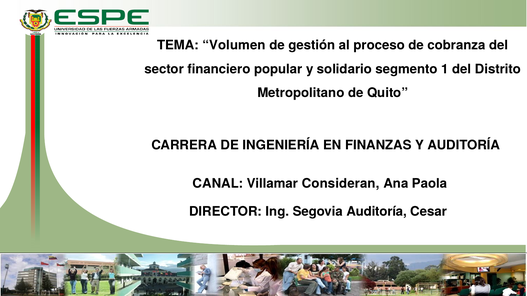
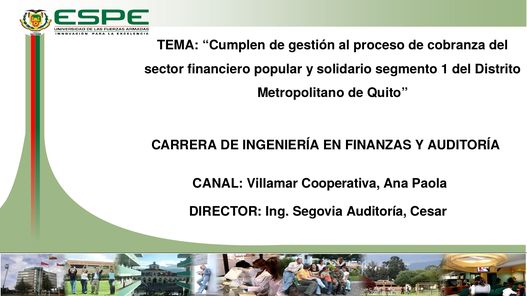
Volumen: Volumen -> Cumplen
Consideran: Consideran -> Cooperativa
